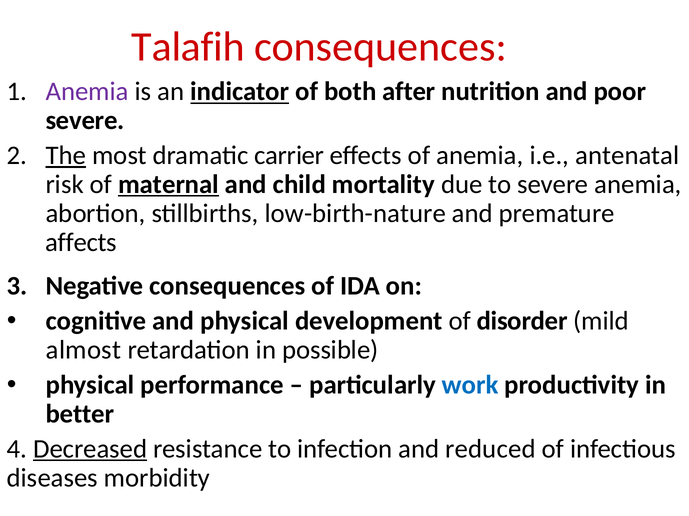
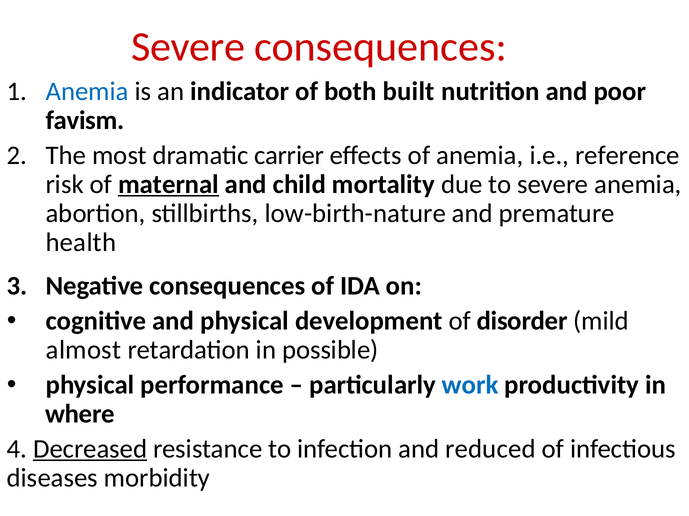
Talafih at (188, 47): Talafih -> Severe
Anemia at (87, 92) colour: purple -> blue
indicator underline: present -> none
after: after -> built
severe at (85, 121): severe -> favism
The underline: present -> none
antenatal: antenatal -> reference
affects: affects -> health
better: better -> where
